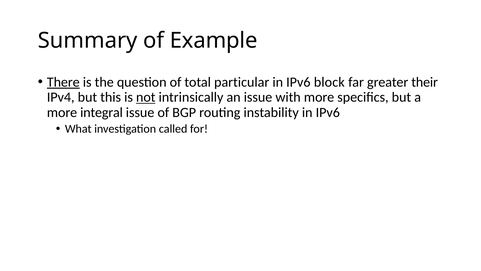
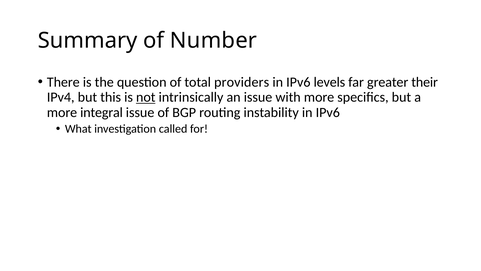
Example: Example -> Number
There underline: present -> none
particular: particular -> providers
block: block -> levels
